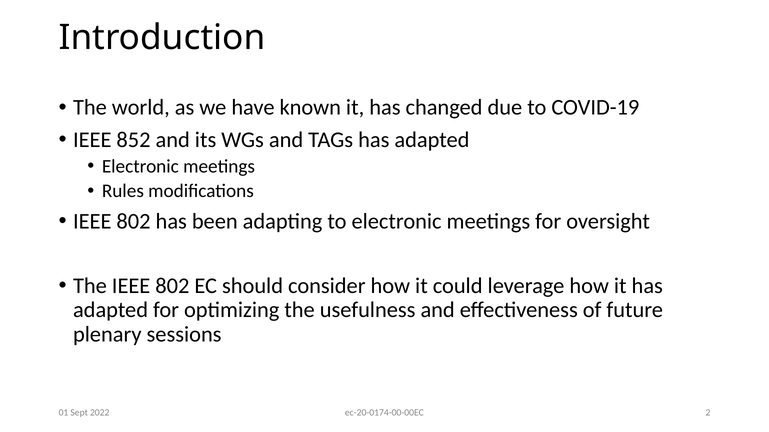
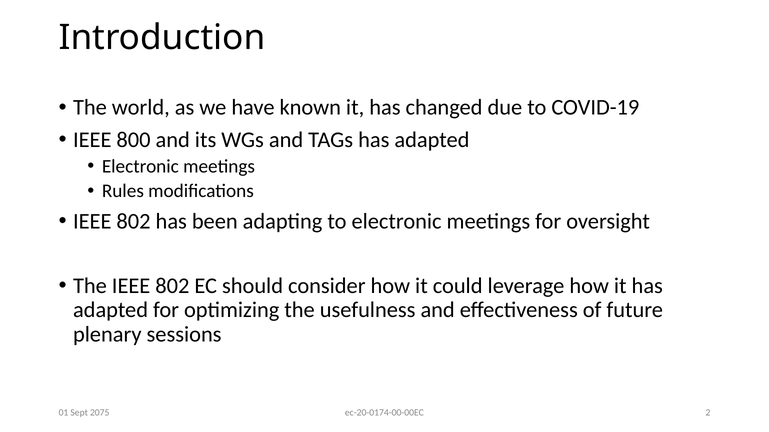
852: 852 -> 800
2022: 2022 -> 2075
